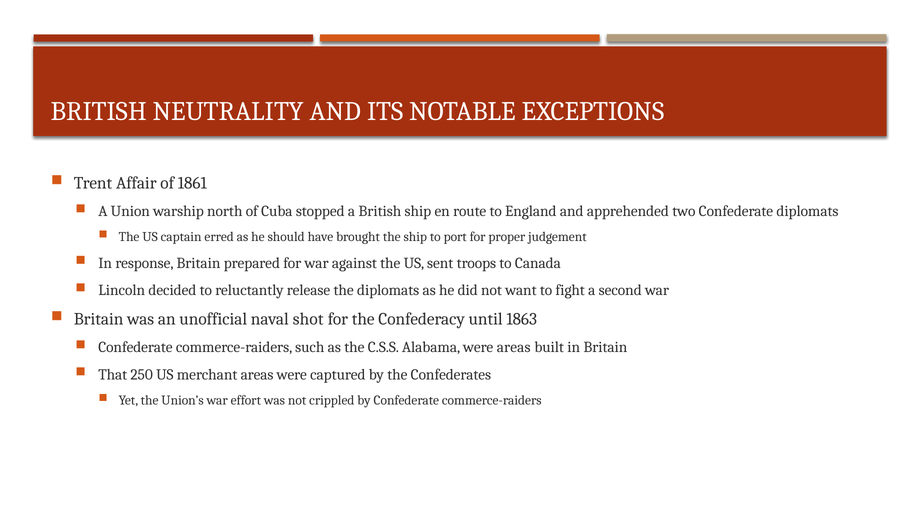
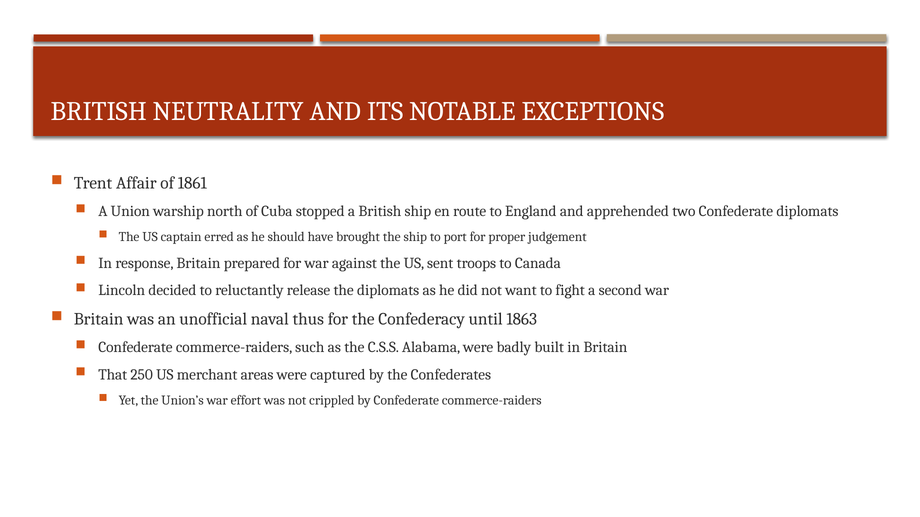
shot: shot -> thus
were areas: areas -> badly
